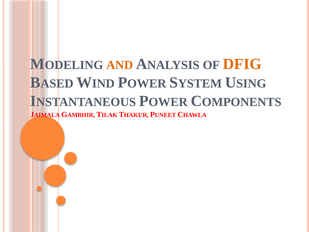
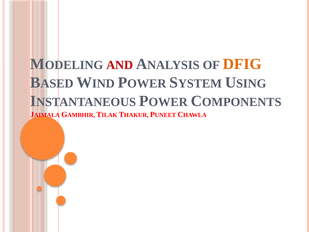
AND colour: orange -> red
